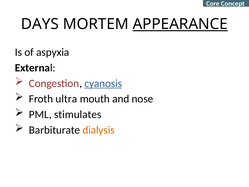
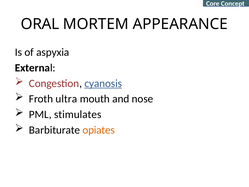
DAYS: DAYS -> ORAL
APPEARANCE underline: present -> none
dialysis: dialysis -> opiates
